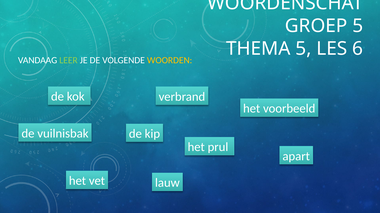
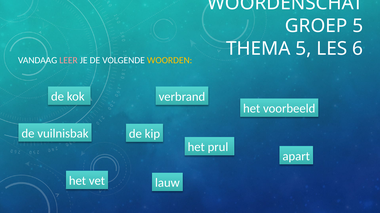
LEER colour: light green -> pink
